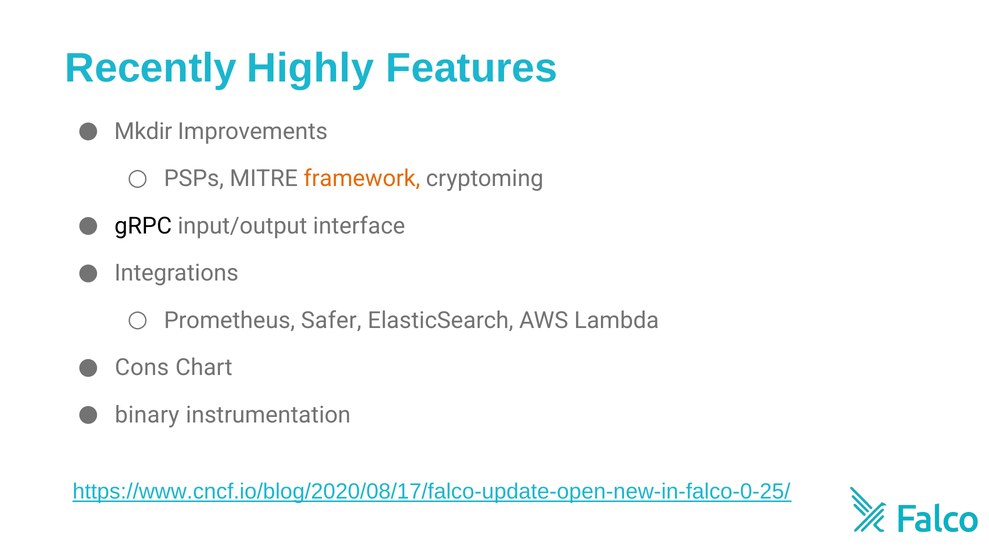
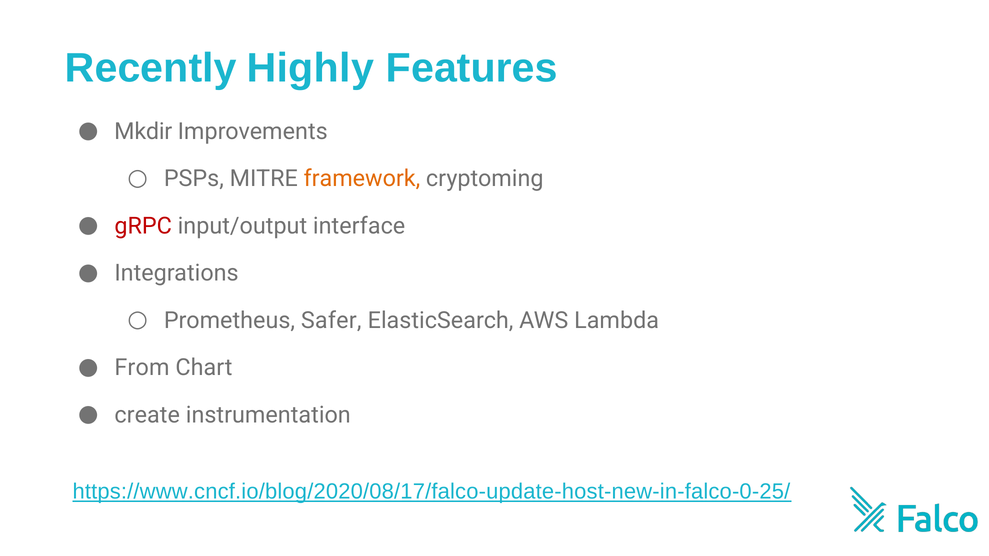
gRPC colour: black -> red
Cons: Cons -> From
binary: binary -> create
https://www.cncf.io/blog/2020/08/17/falco-update-open-new-in-falco-0-25/: https://www.cncf.io/blog/2020/08/17/falco-update-open-new-in-falco-0-25/ -> https://www.cncf.io/blog/2020/08/17/falco-update-host-new-in-falco-0-25/
